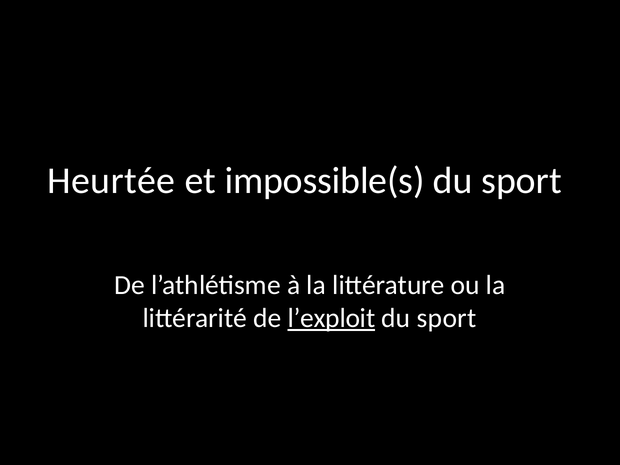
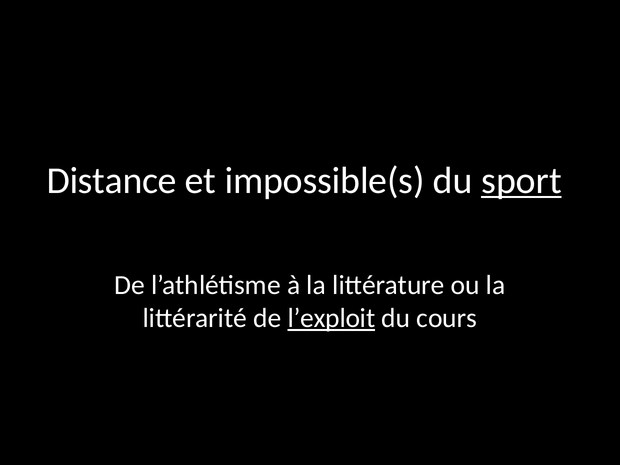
Heurtée: Heurtée -> Distance
sport at (521, 181) underline: none -> present
sport at (447, 318): sport -> cours
